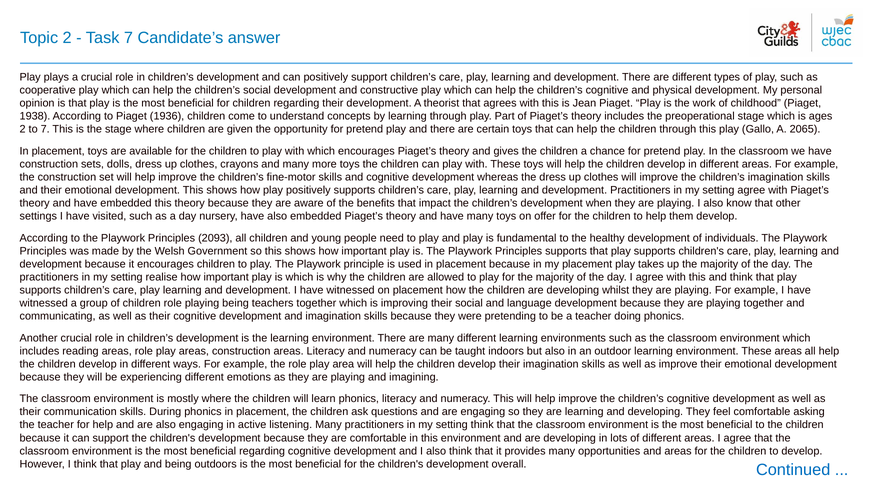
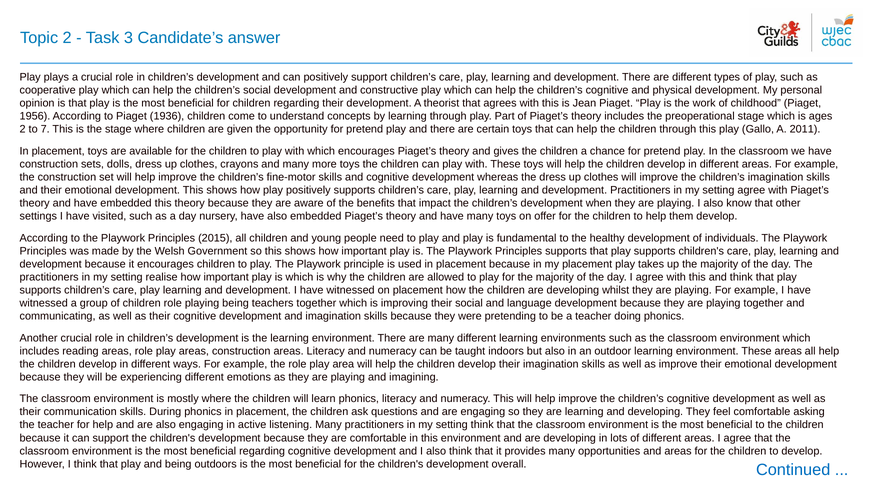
Task 7: 7 -> 3
1938: 1938 -> 1956
2065: 2065 -> 2011
2093: 2093 -> 2015
